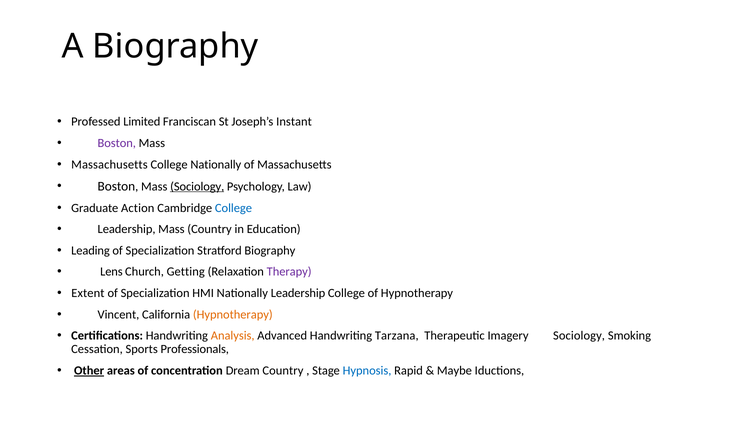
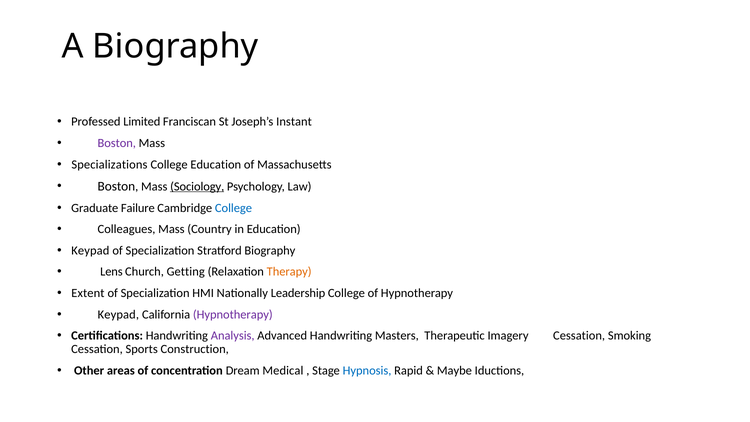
Massachusetts at (109, 164): Massachusetts -> Specializations
College Nationally: Nationally -> Education
Action: Action -> Failure
Leadership at (127, 229): Leadership -> Colleagues
Leading at (91, 250): Leading -> Keypad
Therapy colour: purple -> orange
Vincent at (118, 314): Vincent -> Keypad
Hypnotherapy at (233, 314) colour: orange -> purple
Analysis colour: orange -> purple
Tarzana: Tarzana -> Masters
Imagery Sociology: Sociology -> Cessation
Professionals: Professionals -> Construction
Other underline: present -> none
Dream Country: Country -> Medical
